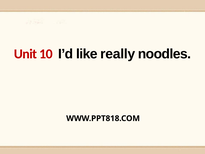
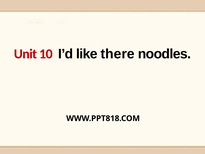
really: really -> there
